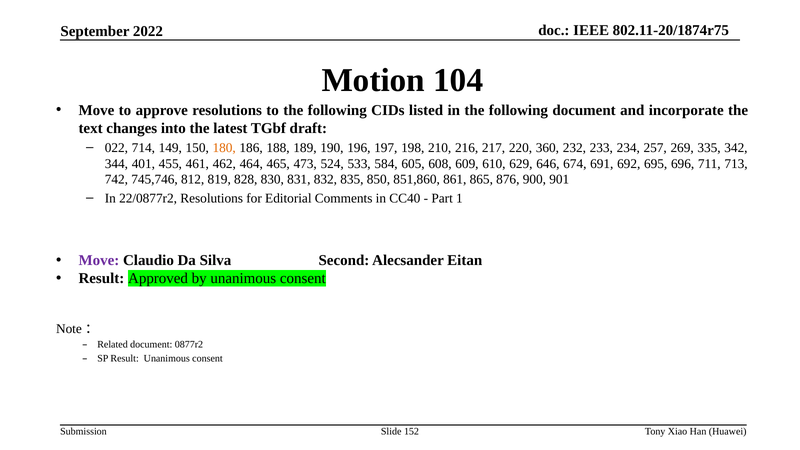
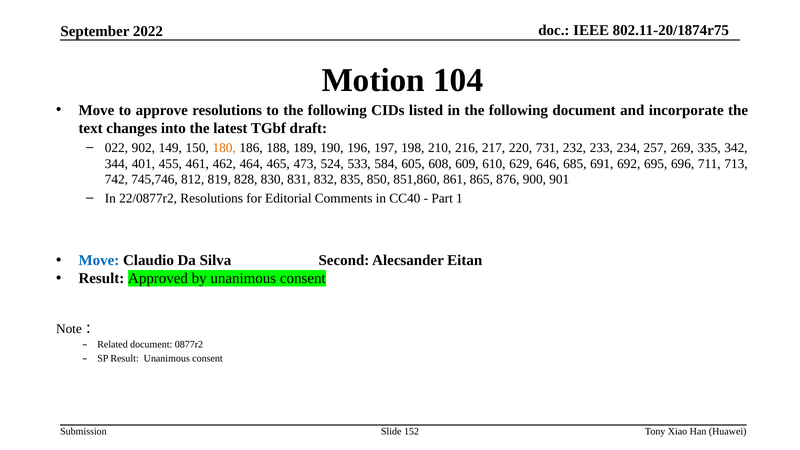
714: 714 -> 902
360: 360 -> 731
674: 674 -> 685
Move at (99, 260) colour: purple -> blue
